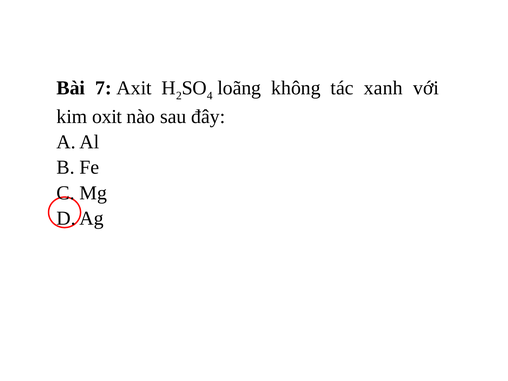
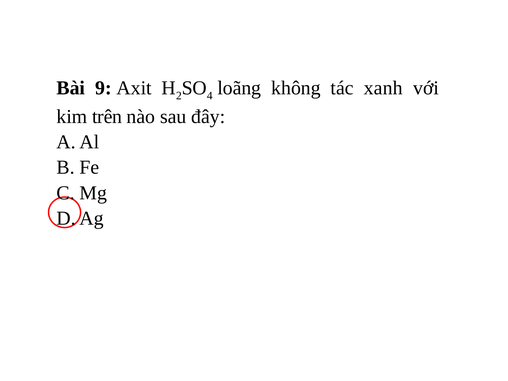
7: 7 -> 9
oxit: oxit -> trên
